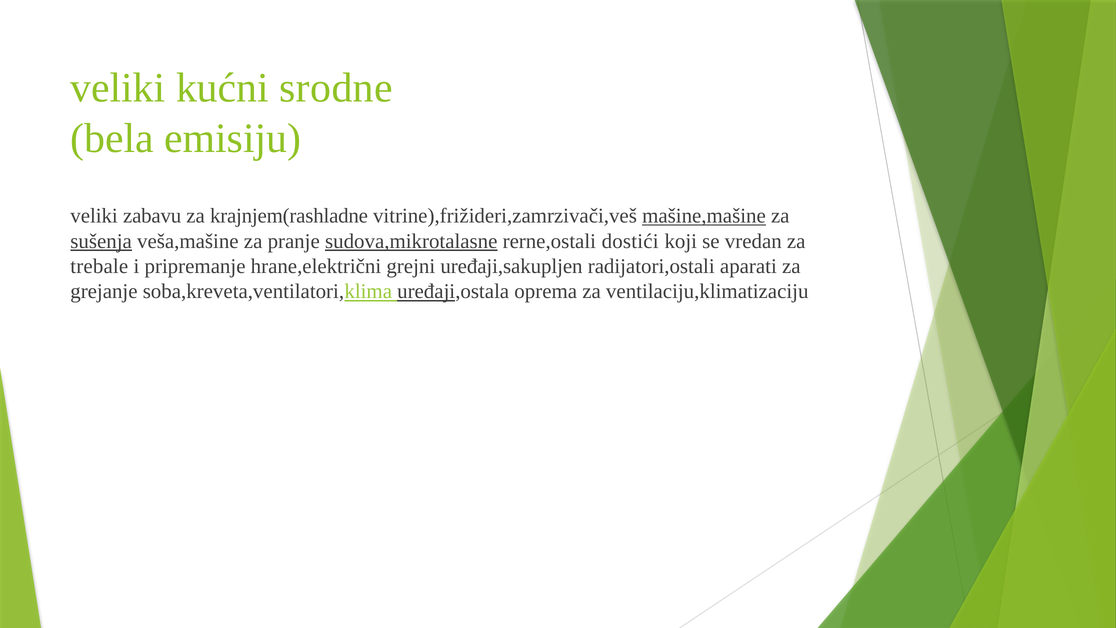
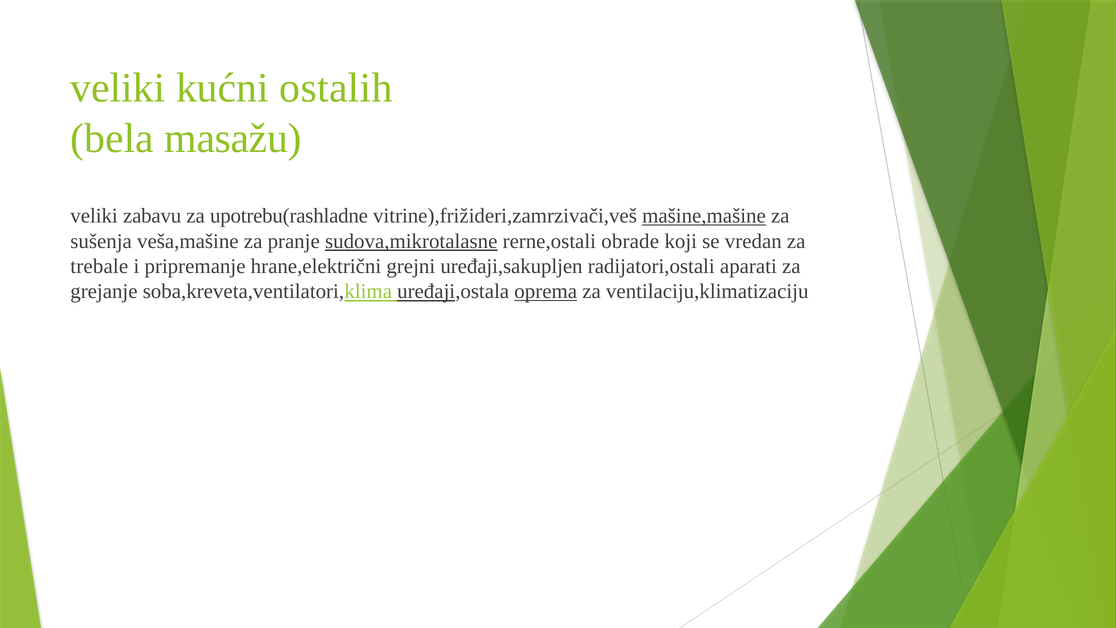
srodne: srodne -> ostalih
emisiju: emisiju -> masažu
krajnjem(rashladne: krajnjem(rashladne -> upotrebu(rashladne
sušenja underline: present -> none
dostići: dostići -> obrade
oprema underline: none -> present
